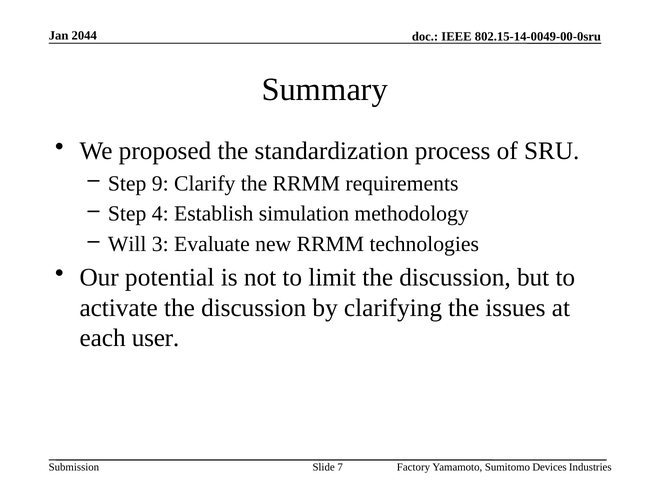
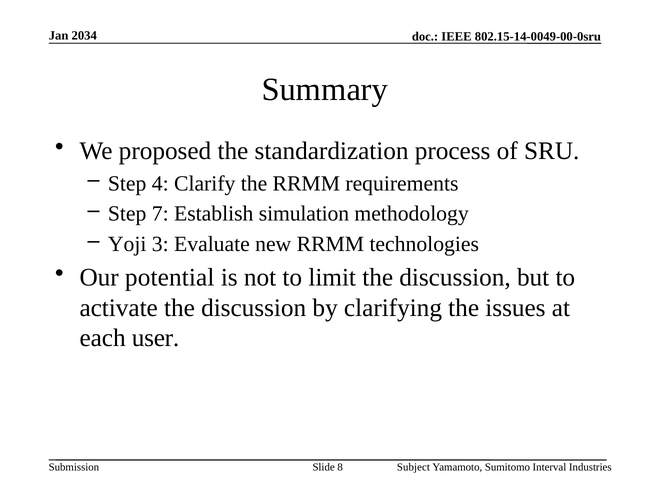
2044: 2044 -> 2034
9: 9 -> 4
4: 4 -> 7
Will: Will -> Yoji
Factory: Factory -> Subject
Devices: Devices -> Interval
7: 7 -> 8
